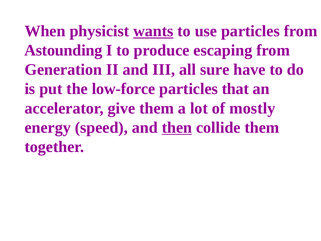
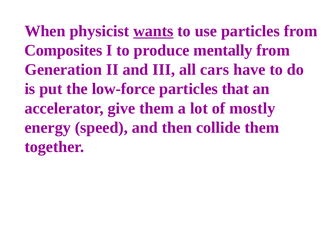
Astounding: Astounding -> Composites
escaping: escaping -> mentally
sure: sure -> cars
then underline: present -> none
